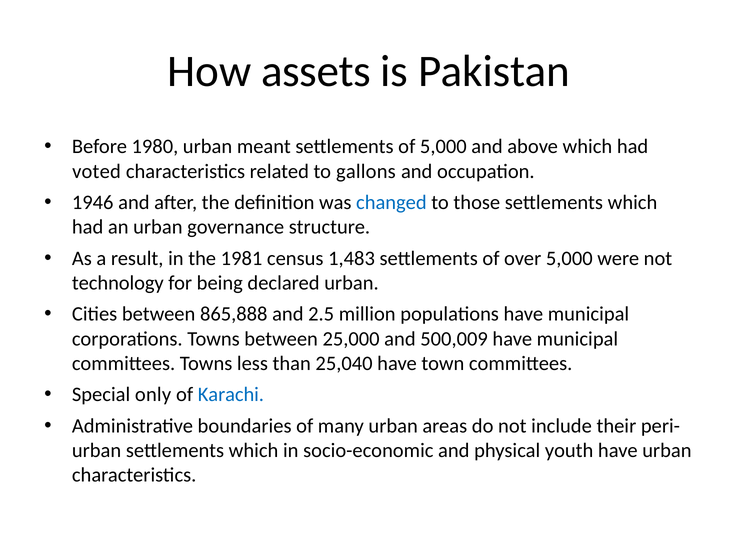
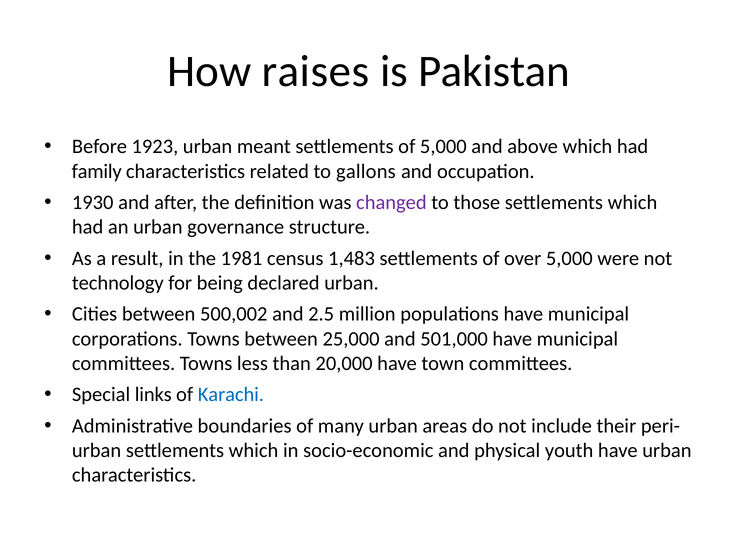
assets: assets -> raises
1980: 1980 -> 1923
voted: voted -> family
1946: 1946 -> 1930
changed colour: blue -> purple
865,888: 865,888 -> 500,002
500,009: 500,009 -> 501,000
25,040: 25,040 -> 20,000
only: only -> links
